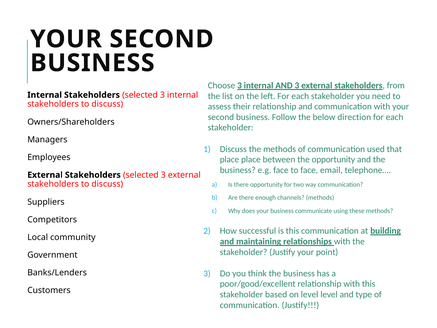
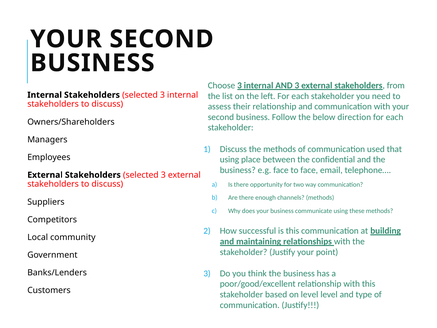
place at (230, 159): place -> using
the opportunity: opportunity -> confidential
